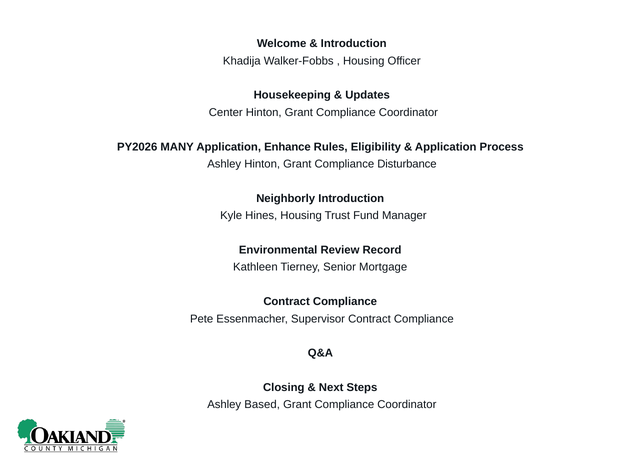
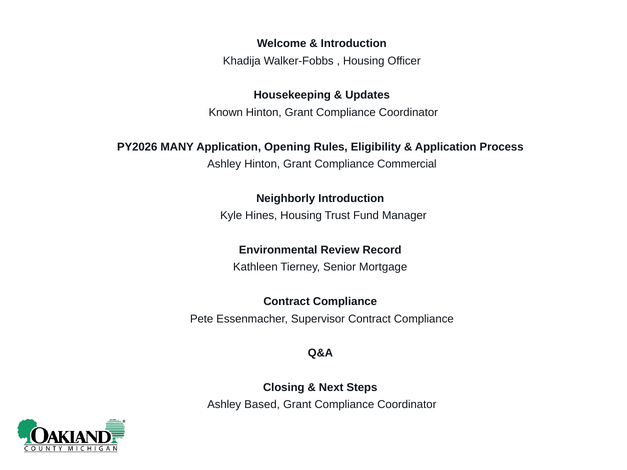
Center: Center -> Known
Enhance: Enhance -> Opening
Disturbance: Disturbance -> Commercial
